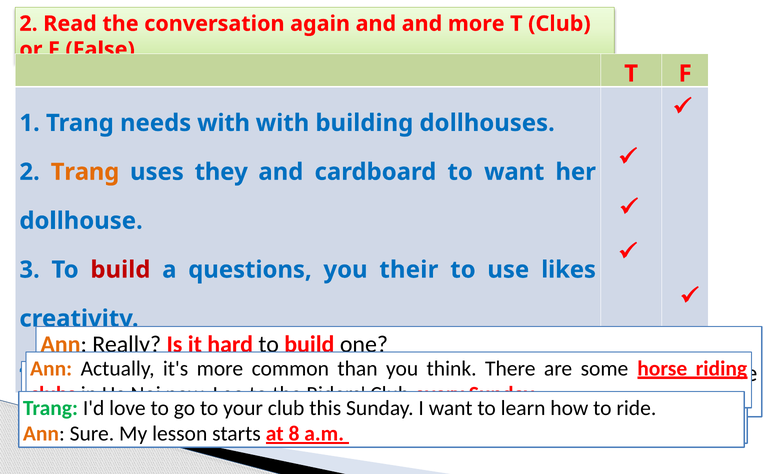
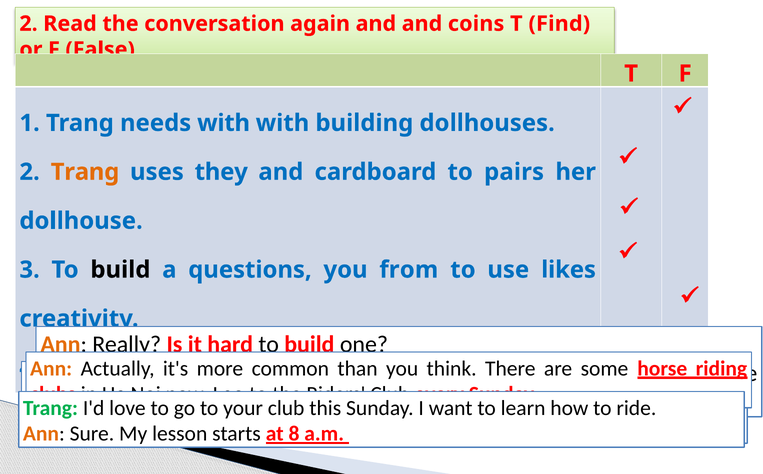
and more: more -> coins
T Club: Club -> Find
to want: want -> pairs
build at (120, 270) colour: red -> black
their: their -> from
